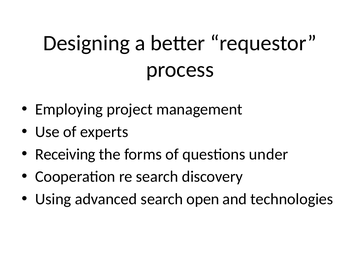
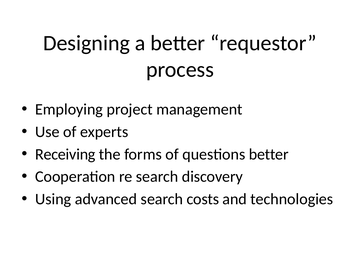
questions under: under -> better
open: open -> costs
